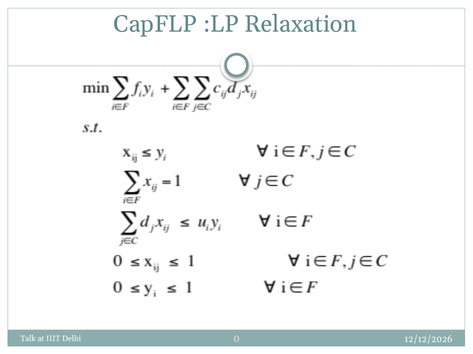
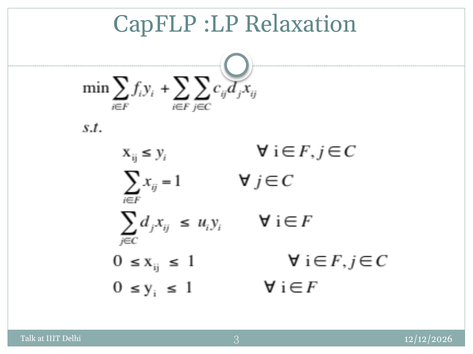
0: 0 -> 3
